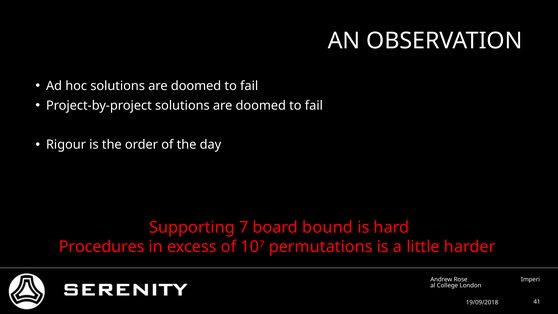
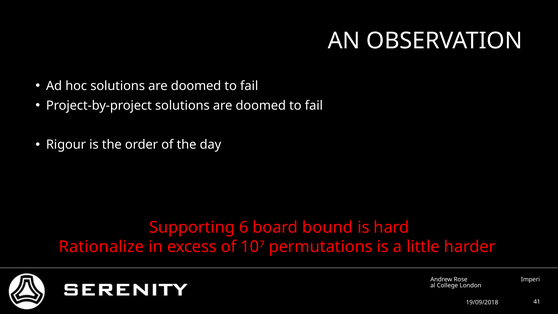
7: 7 -> 6
Procedures: Procedures -> Rationalize
